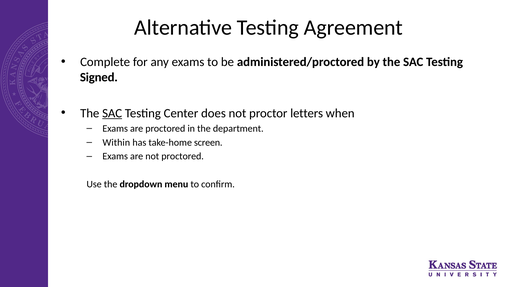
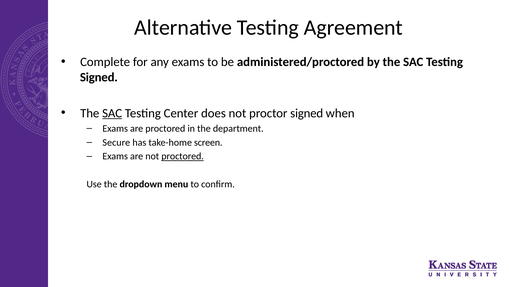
proctor letters: letters -> signed
Within: Within -> Secure
proctored at (183, 156) underline: none -> present
